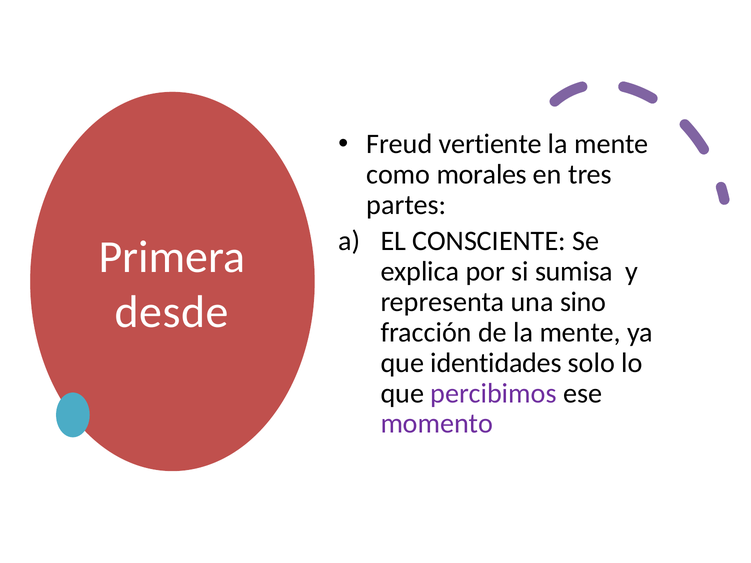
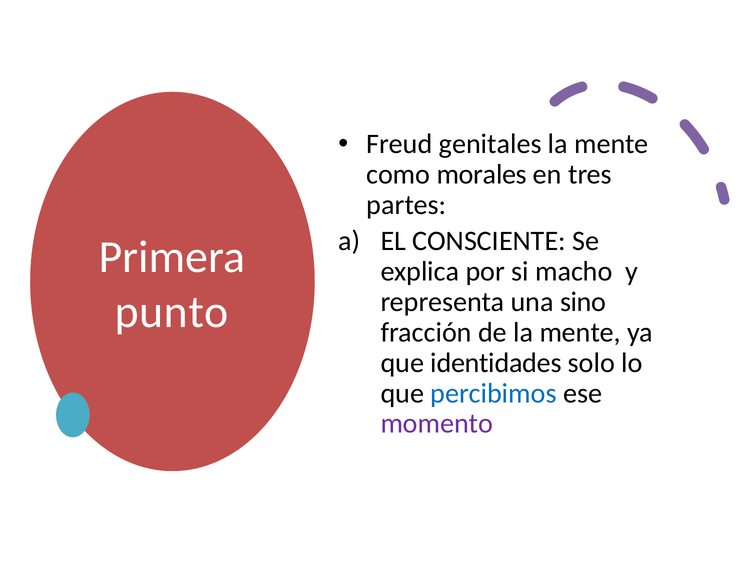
vertiente: vertiente -> genitales
sumisa: sumisa -> macho
desde: desde -> punto
percibimos colour: purple -> blue
